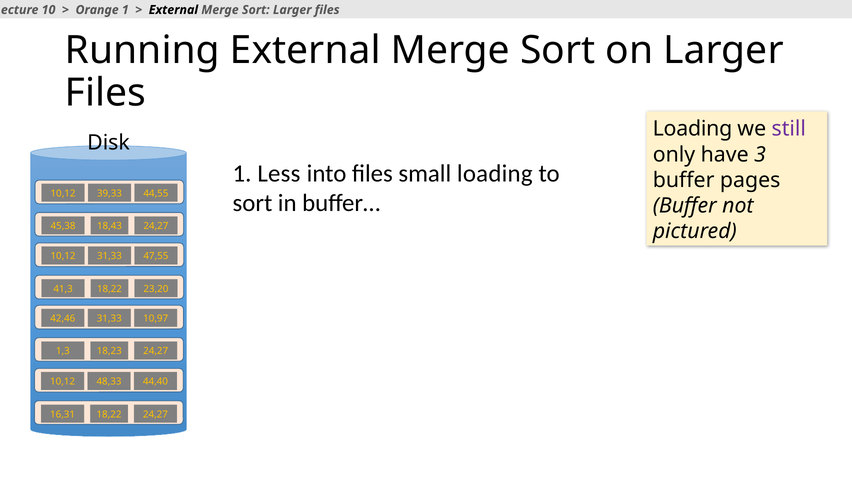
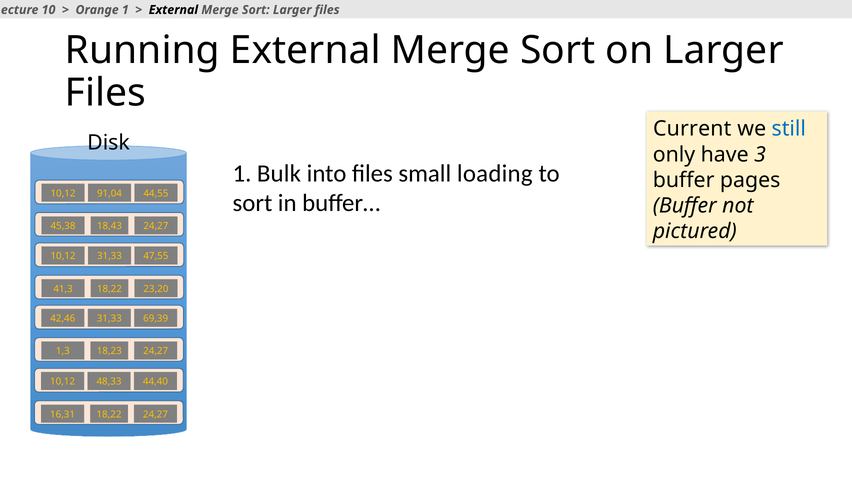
Loading at (692, 129): Loading -> Current
still colour: purple -> blue
Less: Less -> Bulk
39,33: 39,33 -> 91,04
10,97: 10,97 -> 69,39
